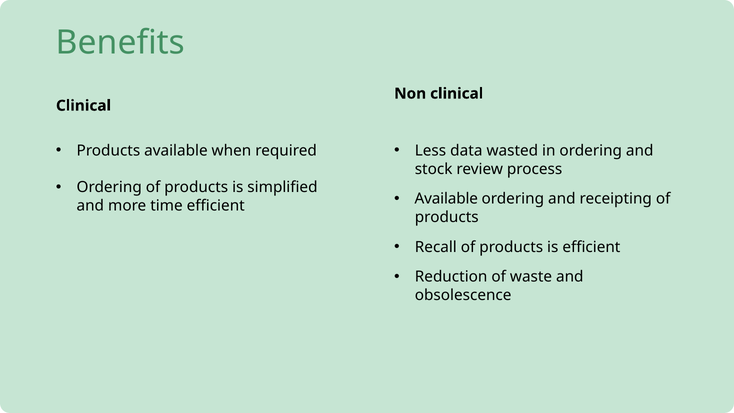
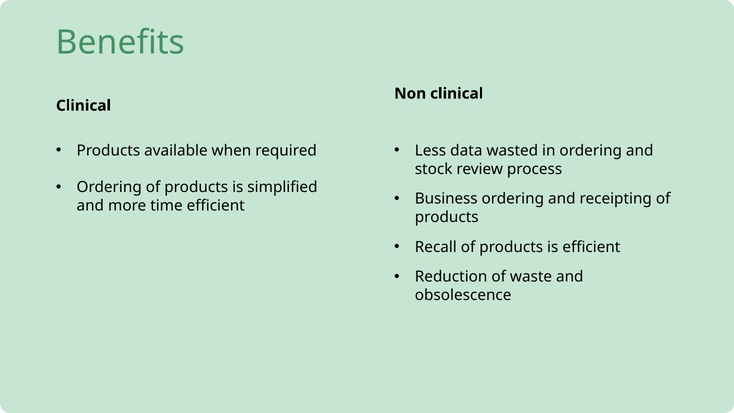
Available at (446, 199): Available -> Business
